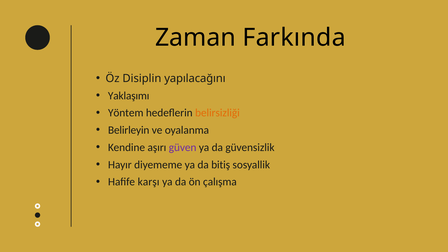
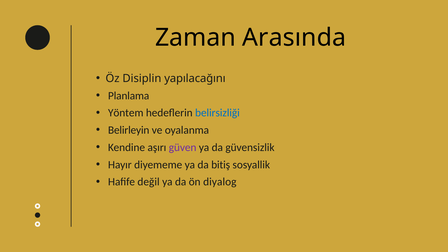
Farkında: Farkında -> Arasında
Yaklaşımı: Yaklaşımı -> Planlama
belirsizliği colour: orange -> blue
karşı: karşı -> değil
çalışma: çalışma -> diyalog
